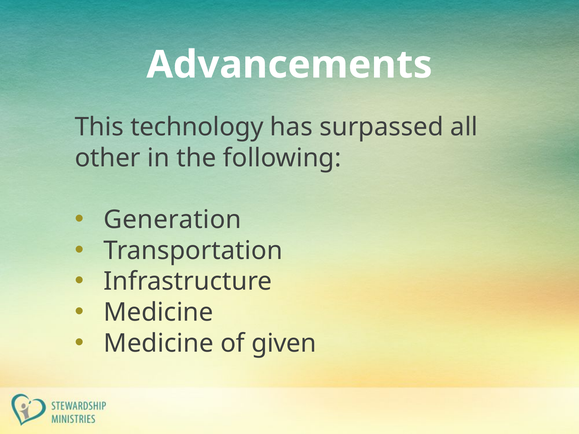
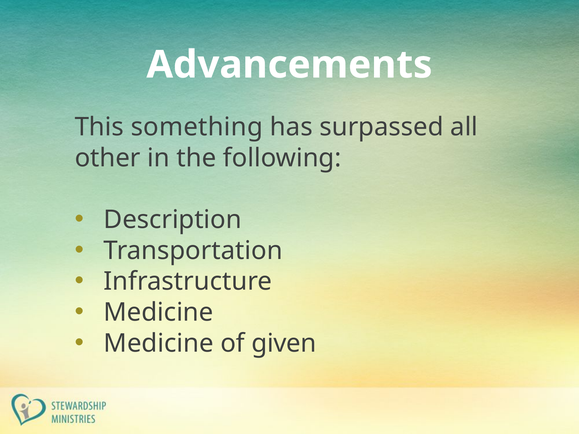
technology: technology -> something
Generation: Generation -> Description
